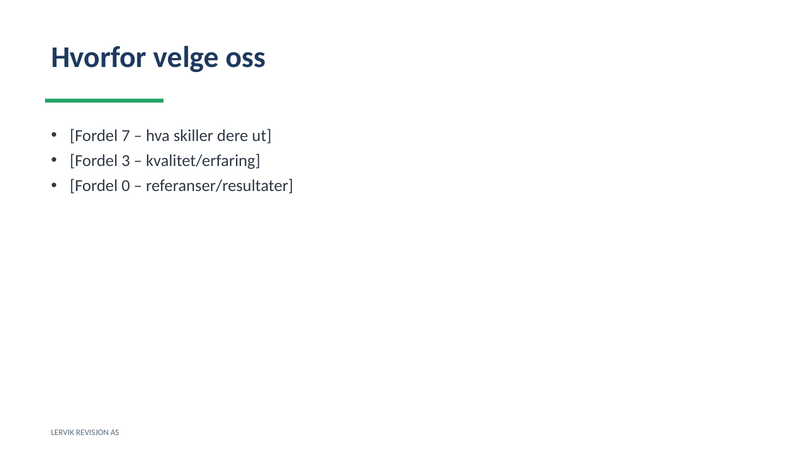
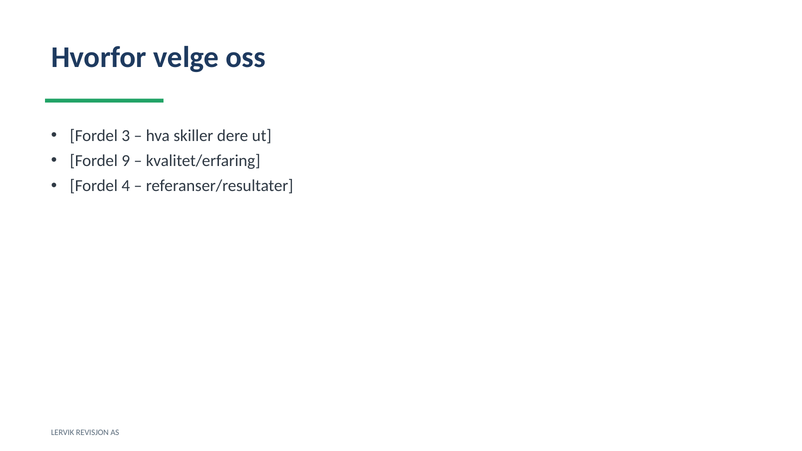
7: 7 -> 3
3: 3 -> 9
0: 0 -> 4
